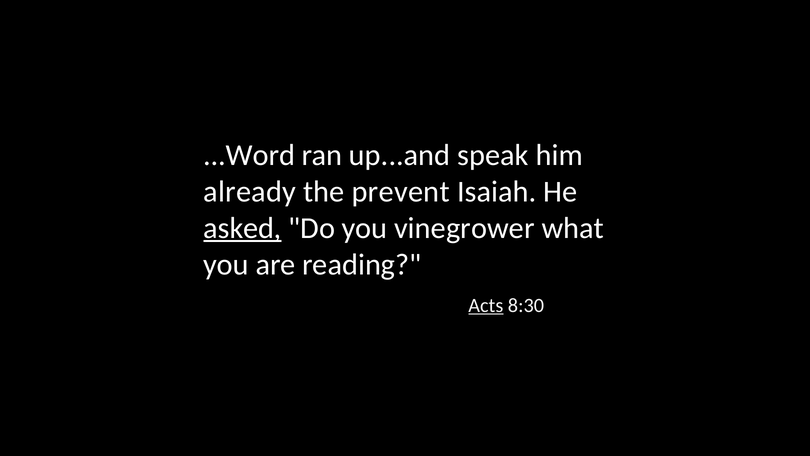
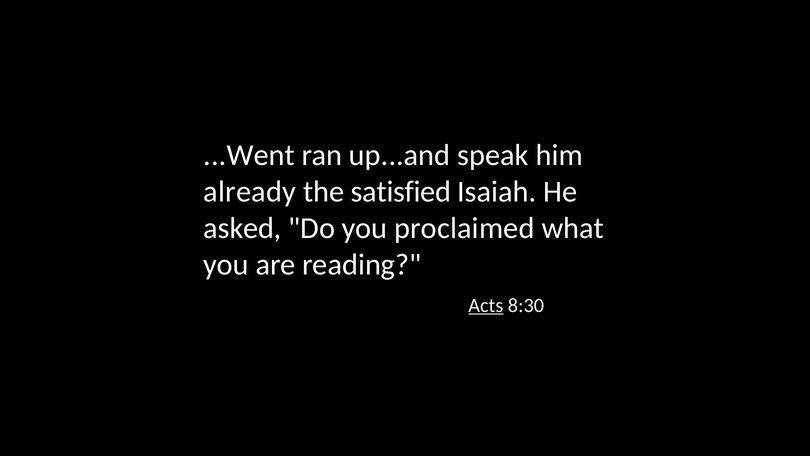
...Word: ...Word -> ...Went
prevent: prevent -> satisfied
asked underline: present -> none
vinegrower: vinegrower -> proclaimed
